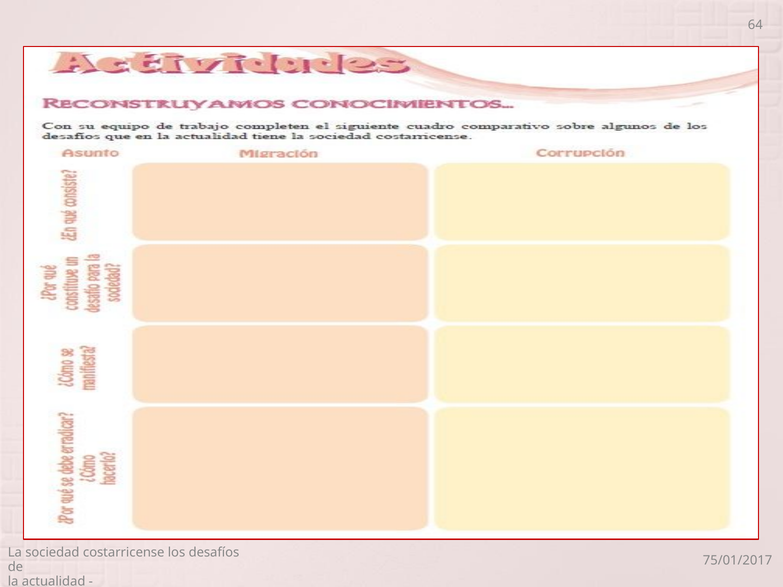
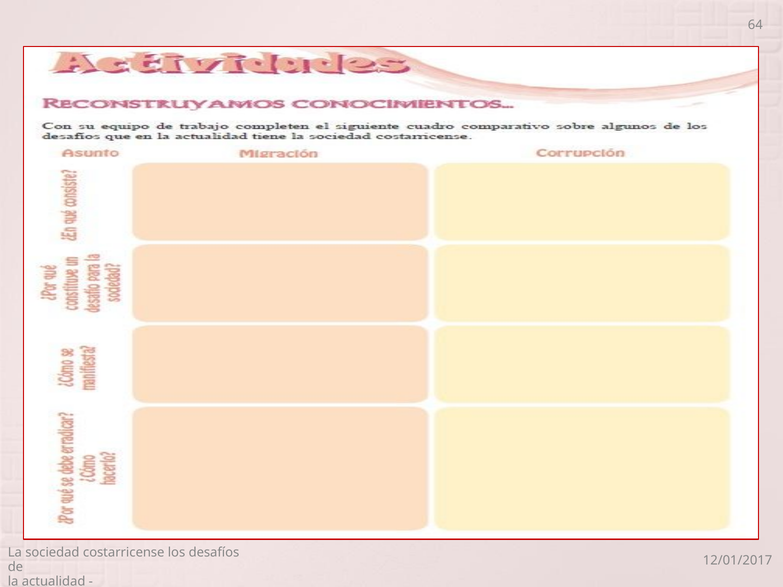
75/01/2017: 75/01/2017 -> 12/01/2017
